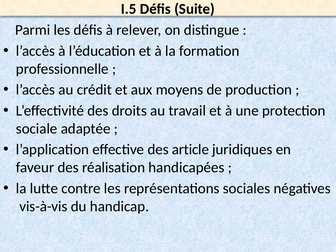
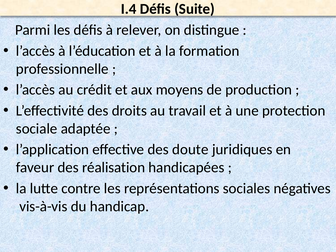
I.5: I.5 -> I.4
article: article -> doute
